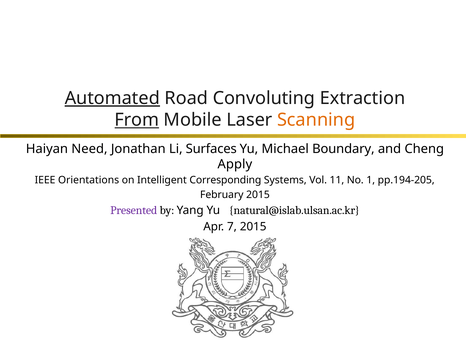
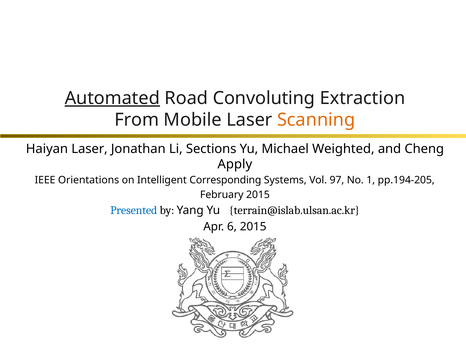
From underline: present -> none
Haiyan Need: Need -> Laser
Surfaces: Surfaces -> Sections
Boundary: Boundary -> Weighted
11: 11 -> 97
Presented colour: purple -> blue
natural@islab.ulsan.ac.kr: natural@islab.ulsan.ac.kr -> terrain@islab.ulsan.ac.kr
7: 7 -> 6
